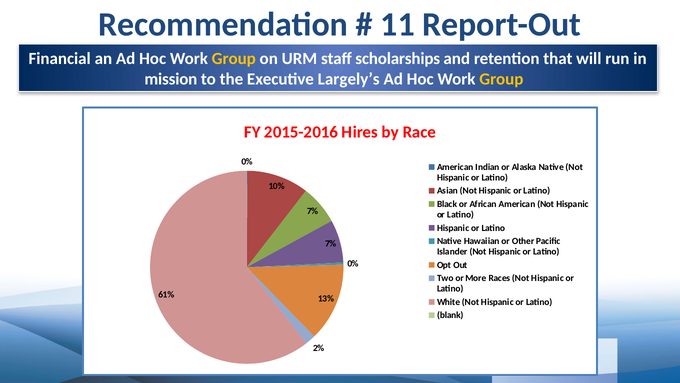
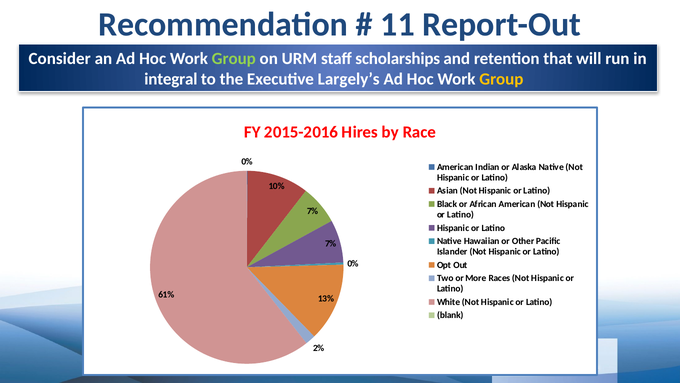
Financial: Financial -> Consider
Group at (234, 59) colour: yellow -> light green
mission: mission -> integral
